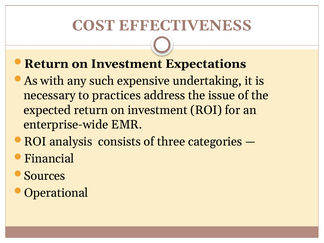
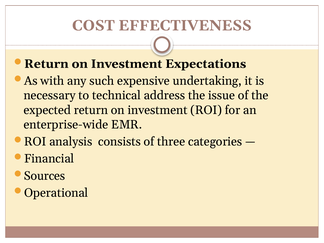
practices: practices -> technical
